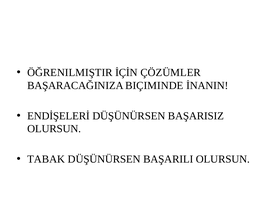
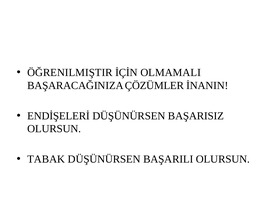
ÇÖZÜMLER: ÇÖZÜMLER -> OLMAMALI
BIÇIMINDE: BIÇIMINDE -> ÇÖZÜMLER
